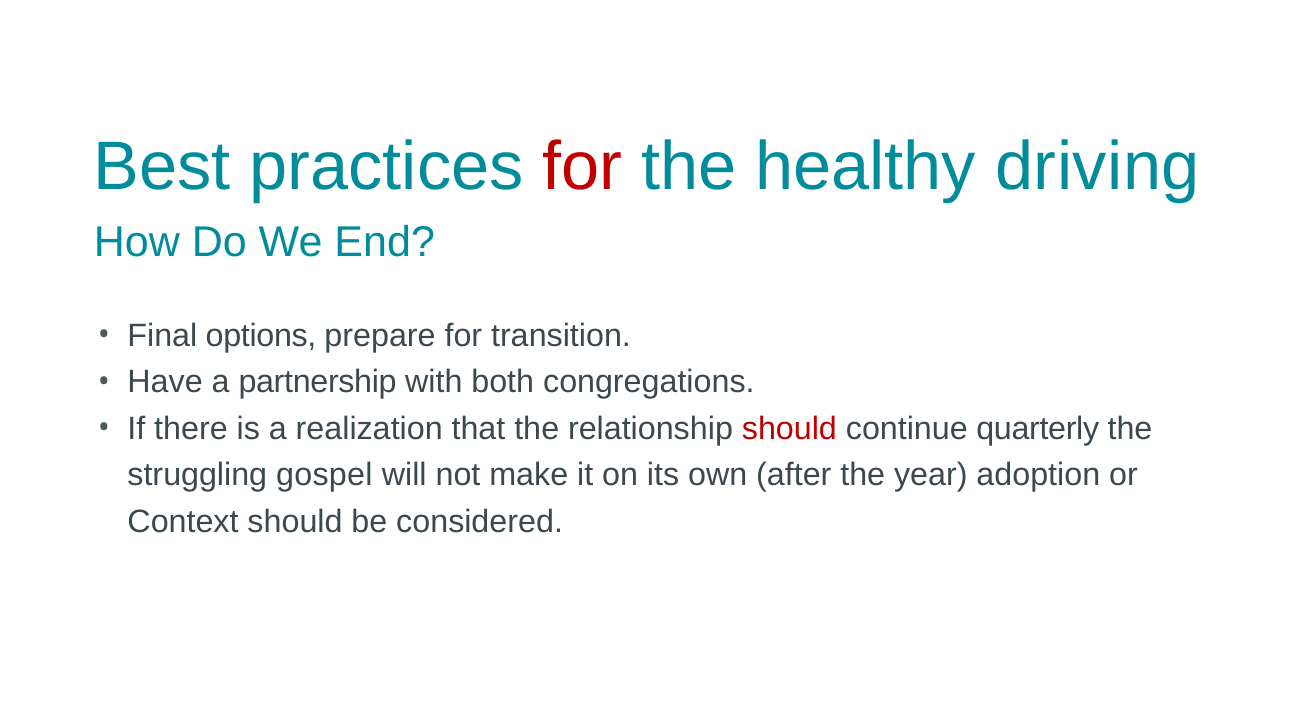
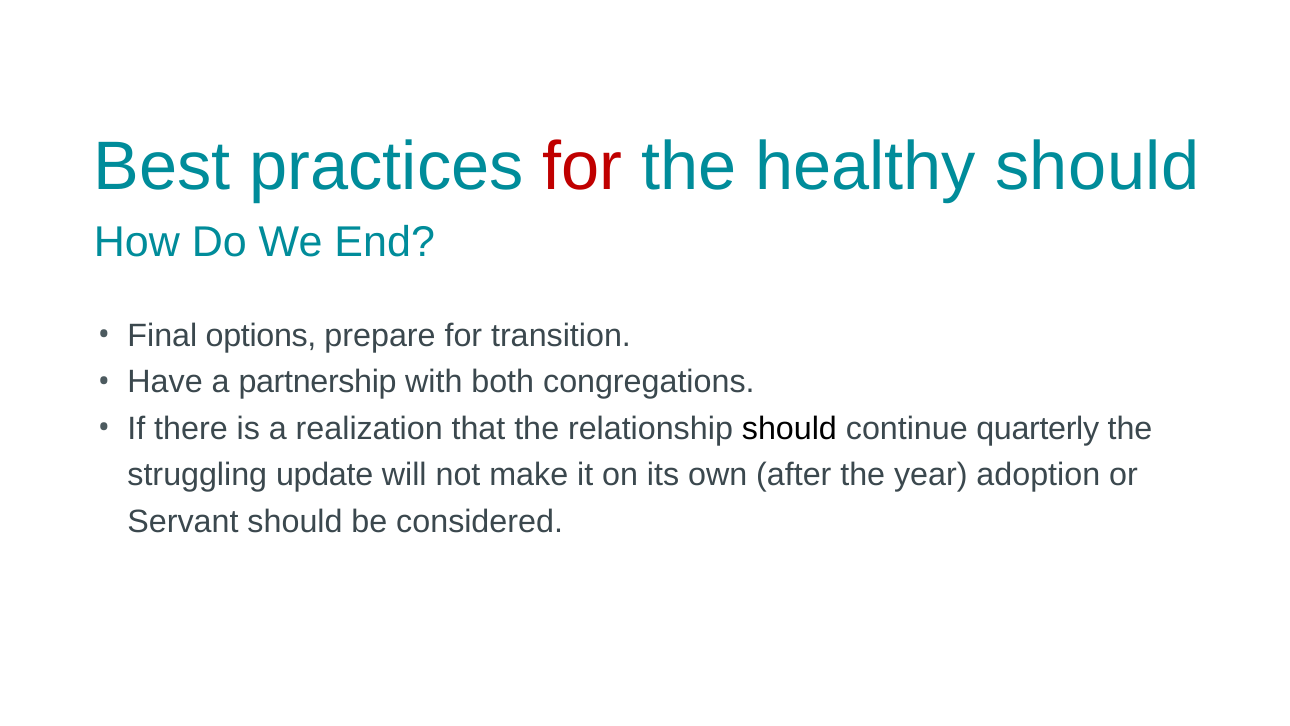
healthy driving: driving -> should
should at (789, 428) colour: red -> black
gospel: gospel -> update
Context: Context -> Servant
